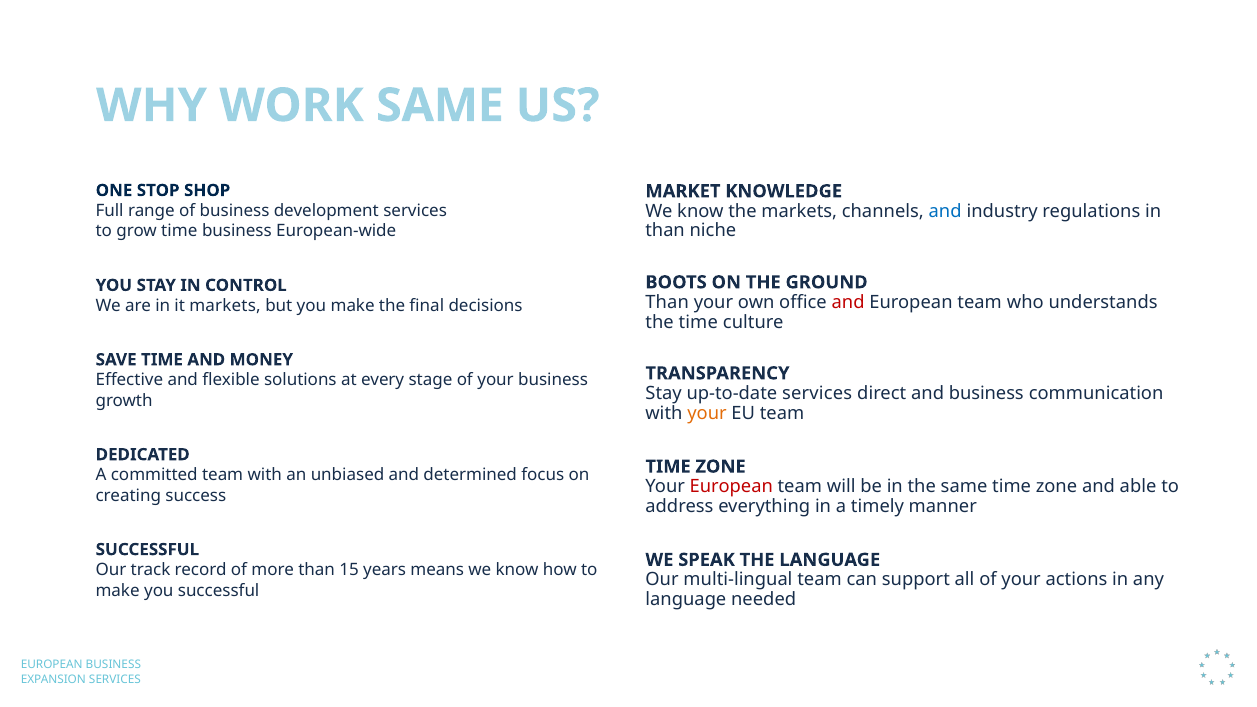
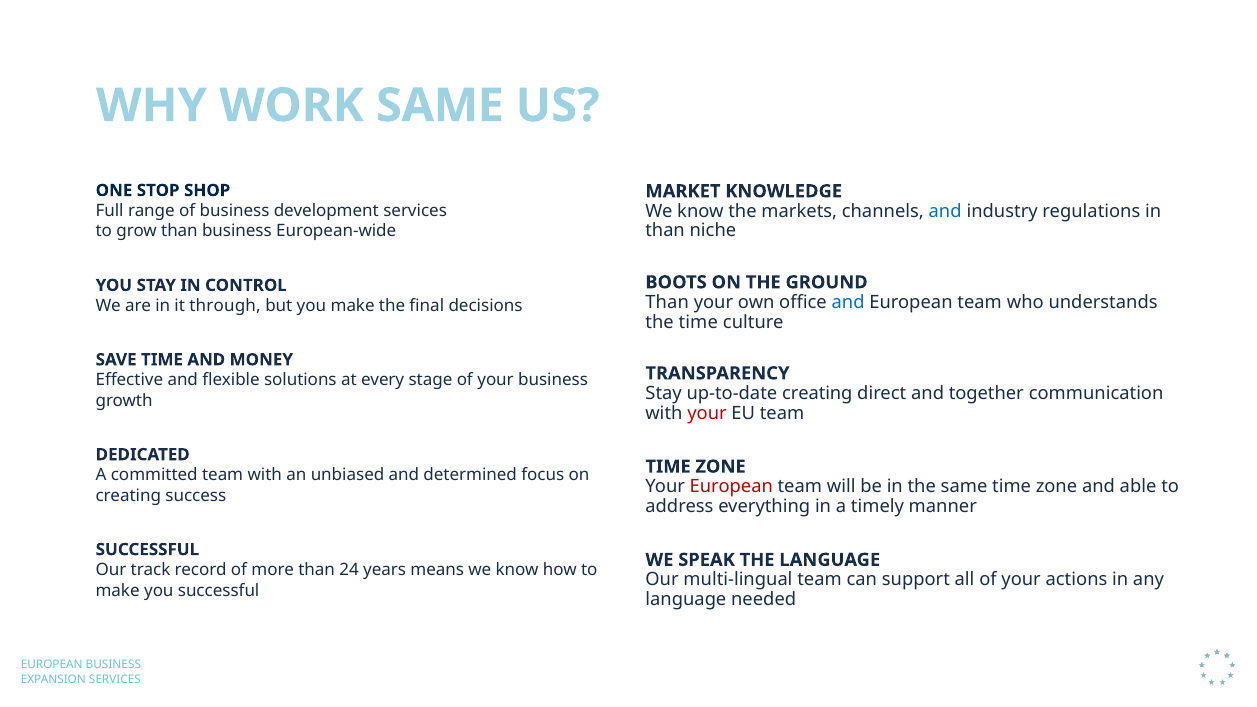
grow time: time -> than
and at (848, 302) colour: red -> blue
it markets: markets -> through
up-to-date services: services -> creating
and business: business -> together
your at (707, 413) colour: orange -> red
15: 15 -> 24
